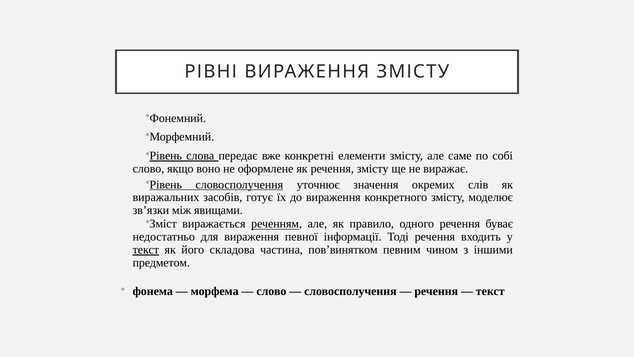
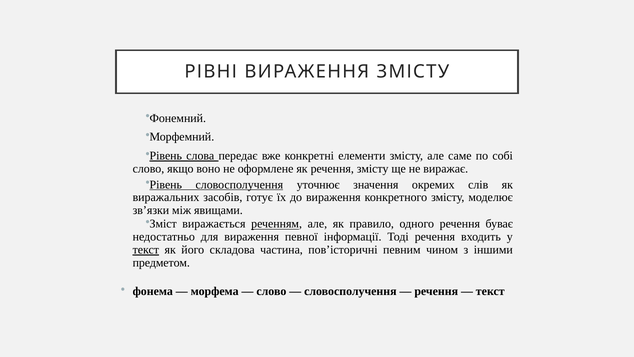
пов’винятком: пов’винятком -> пов’історичні
